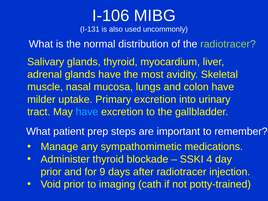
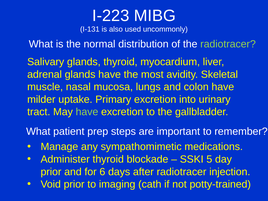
I-106: I-106 -> I-223
have at (87, 112) colour: light blue -> light green
4: 4 -> 5
9: 9 -> 6
